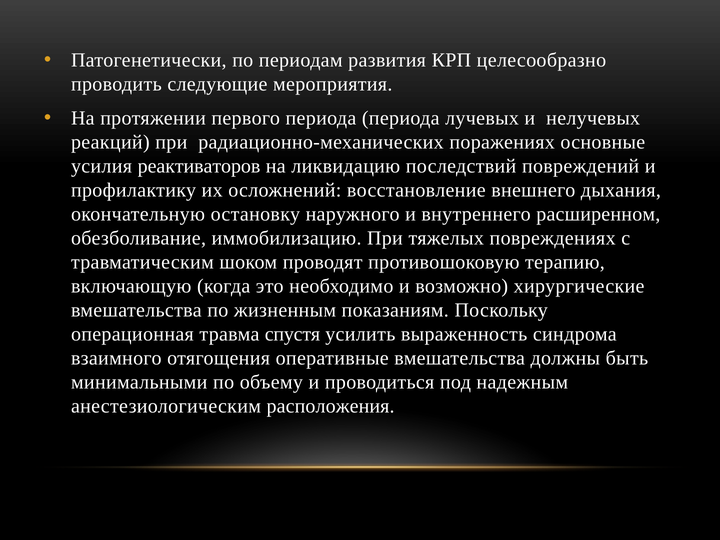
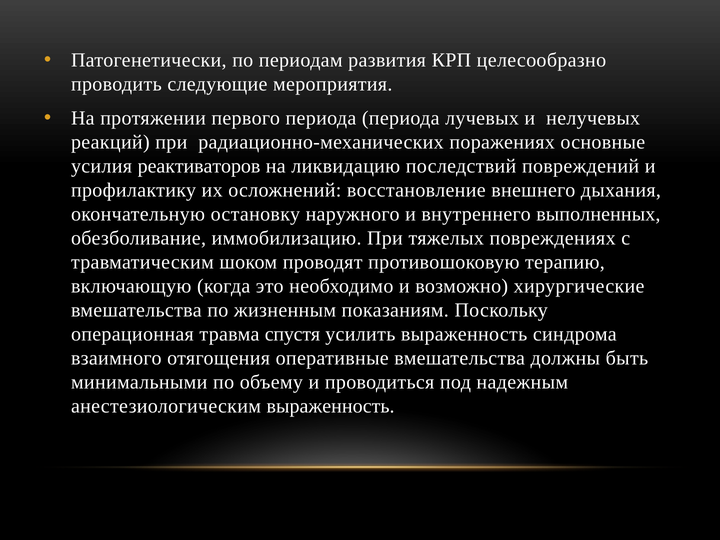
расширенном: расширенном -> выполненных
анестезиологическим расположения: расположения -> выраженность
